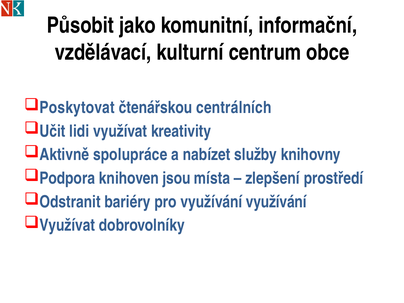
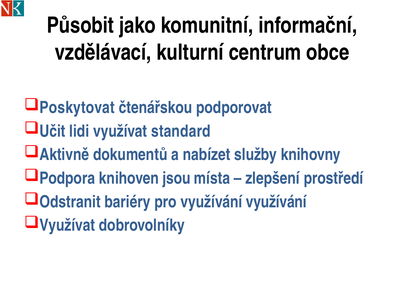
centrálních: centrálních -> podporovat
kreativity: kreativity -> standard
spolupráce: spolupráce -> dokumentů
